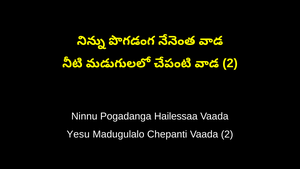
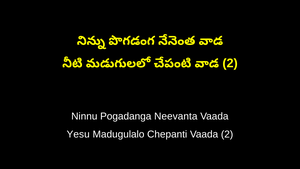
Hailessaa: Hailessaa -> Neevanta
